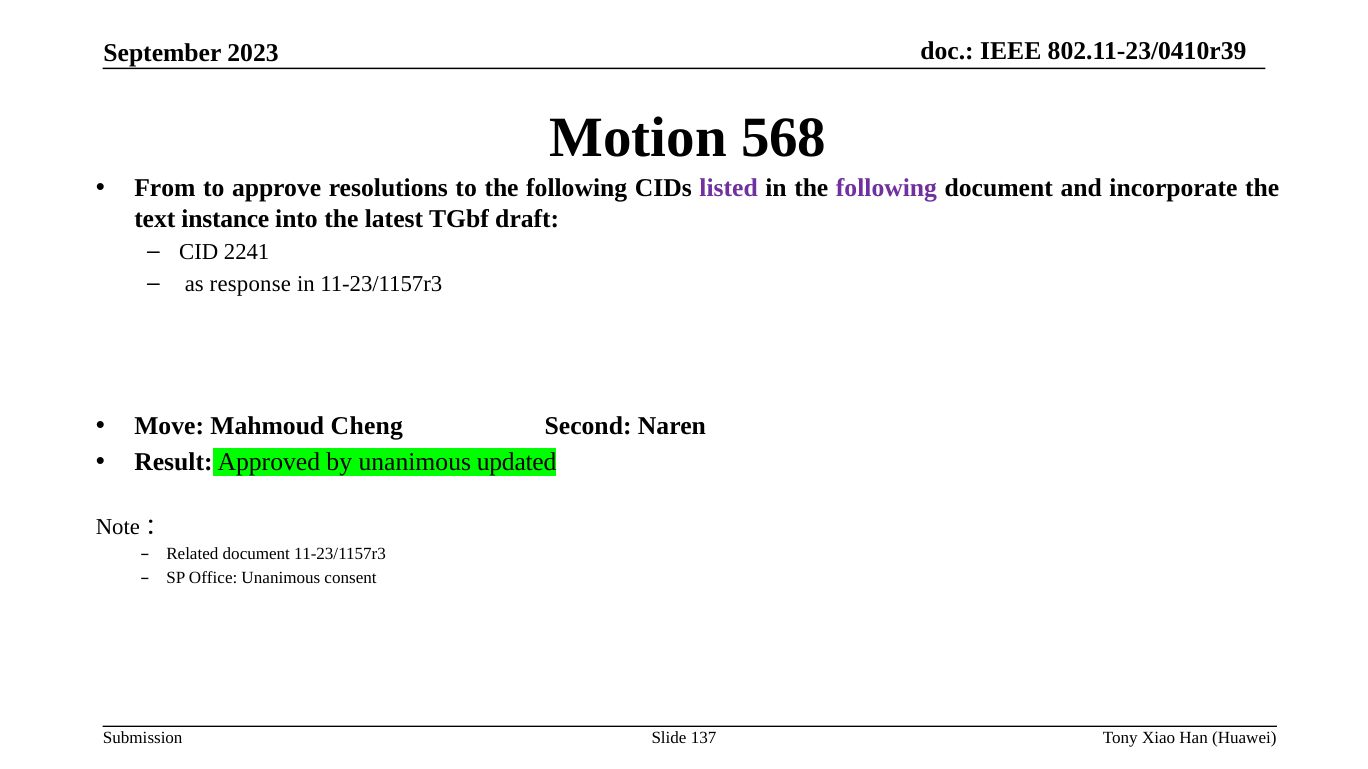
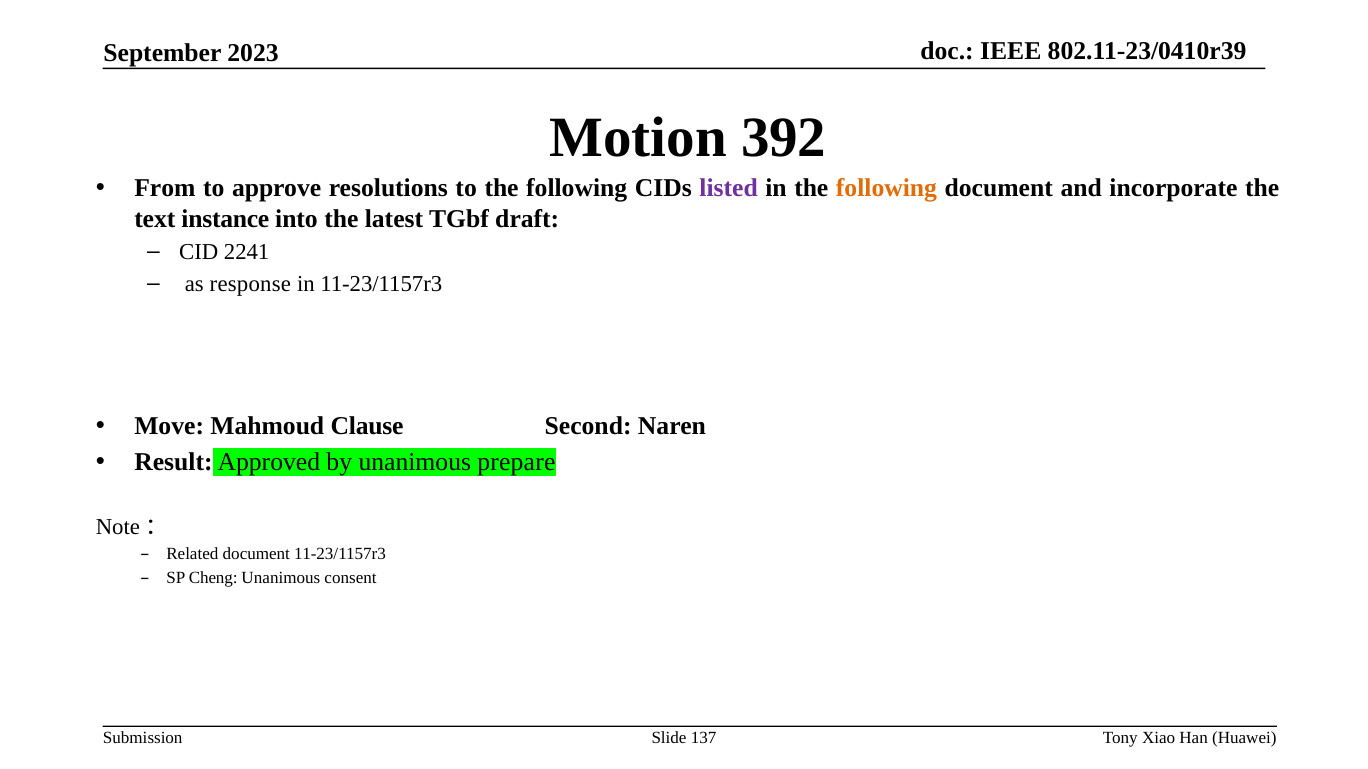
568: 568 -> 392
following at (886, 188) colour: purple -> orange
Cheng: Cheng -> Clause
updated: updated -> prepare
Office: Office -> Cheng
